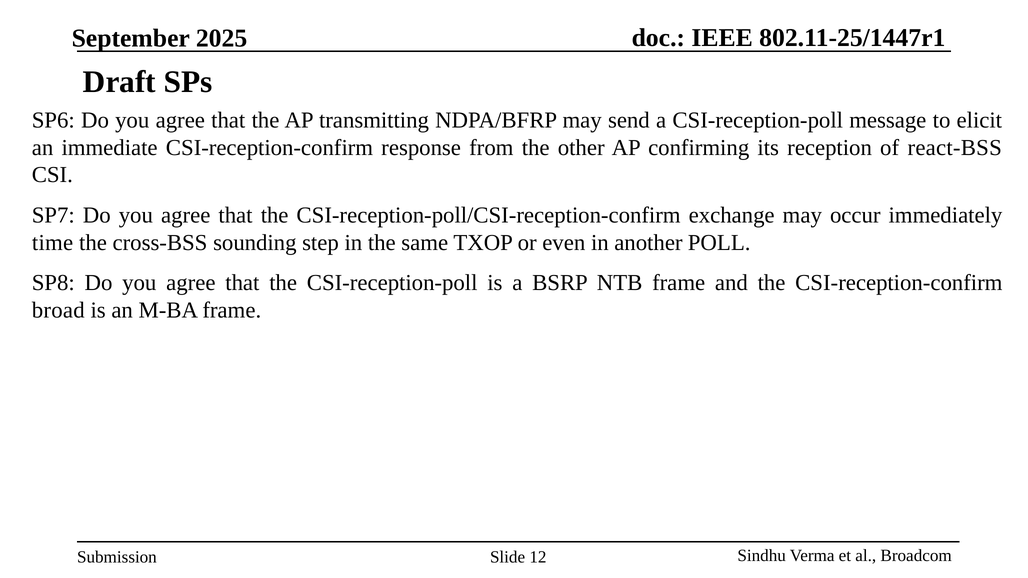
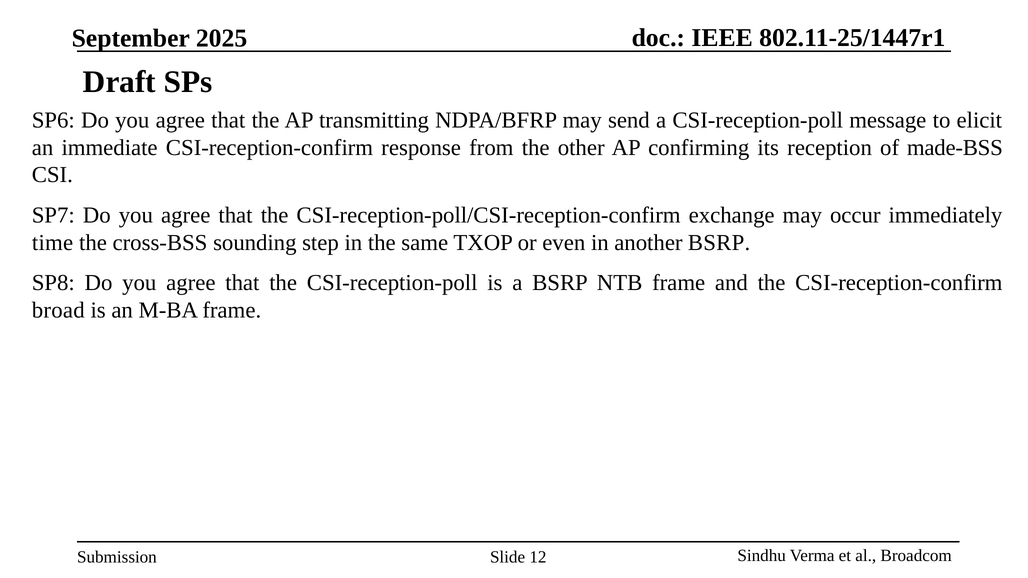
react-BSS: react-BSS -> made-BSS
another POLL: POLL -> BSRP
